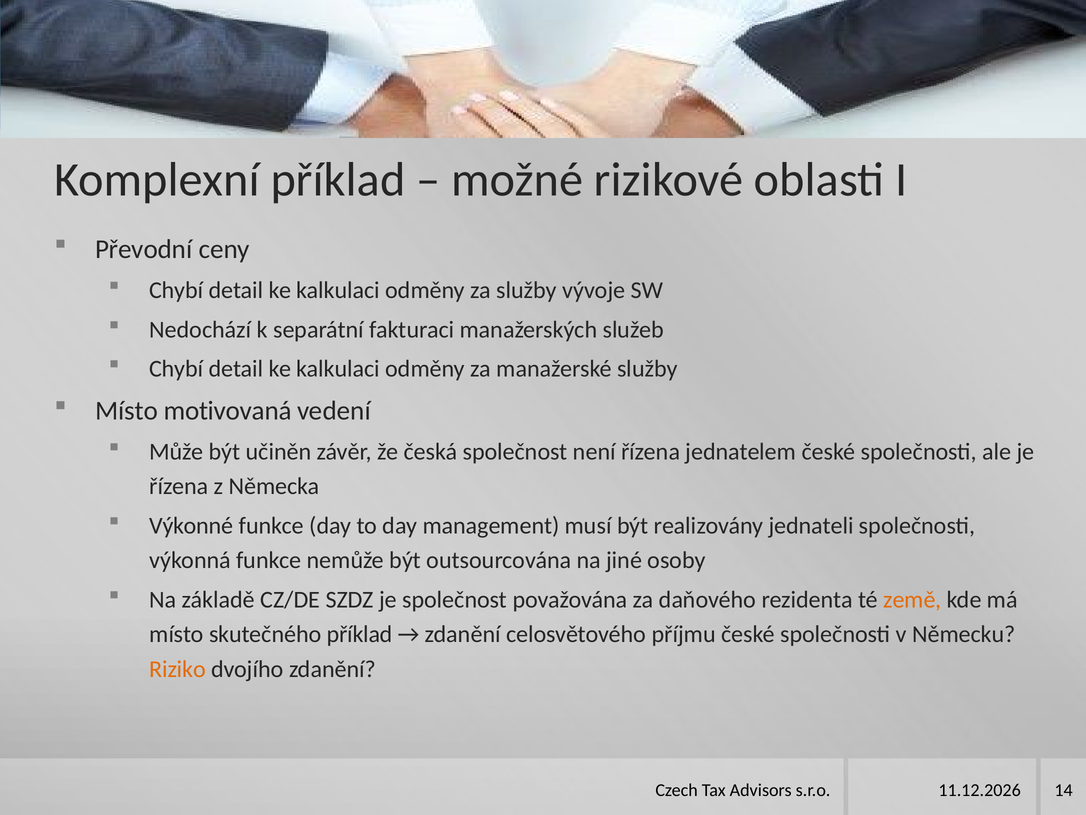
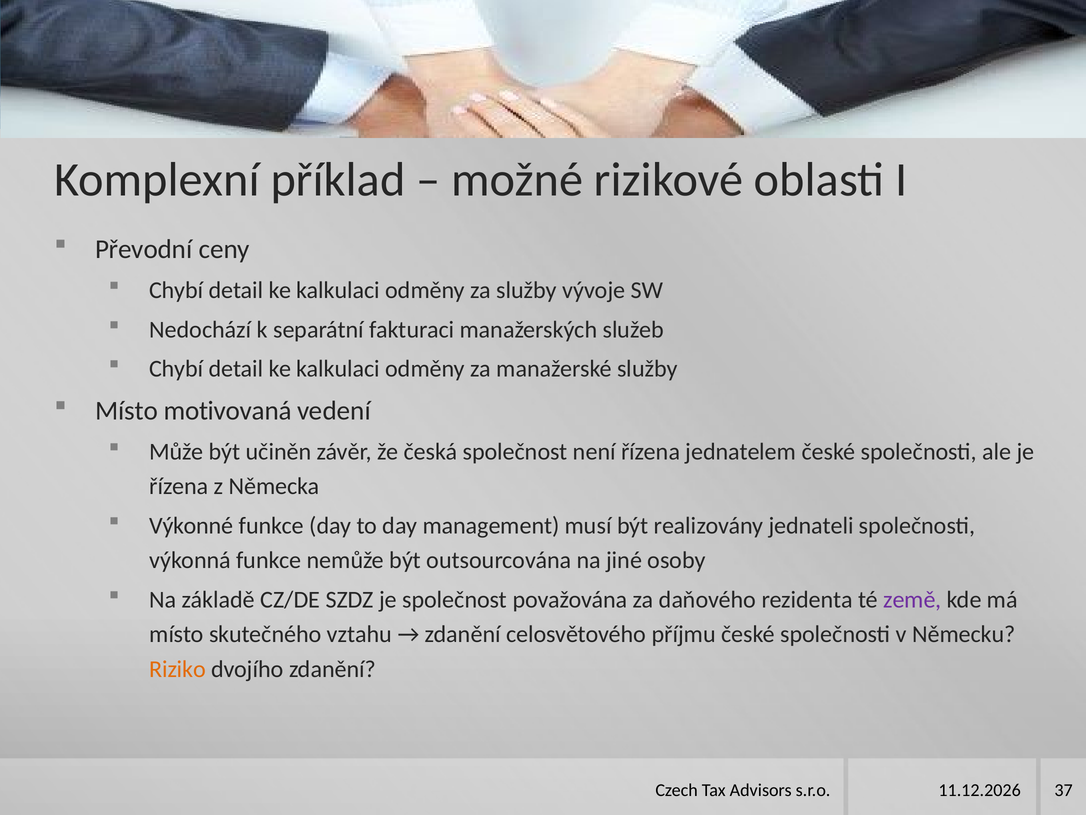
země colour: orange -> purple
skutečného příklad: příklad -> vztahu
14: 14 -> 37
